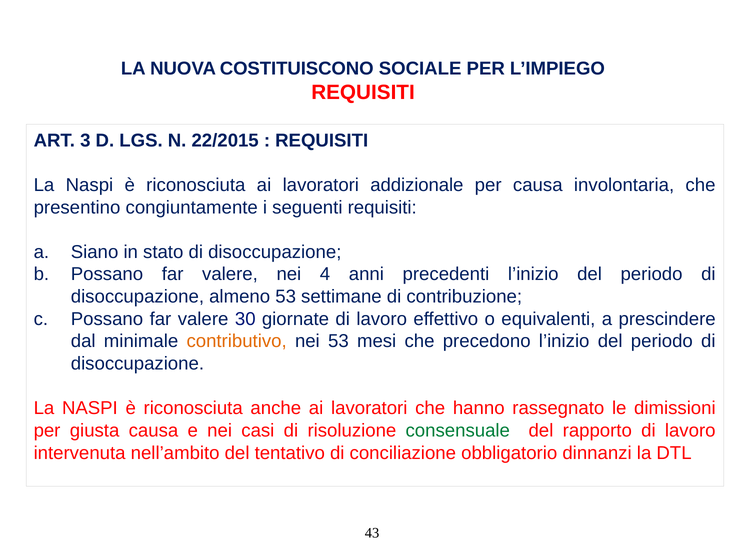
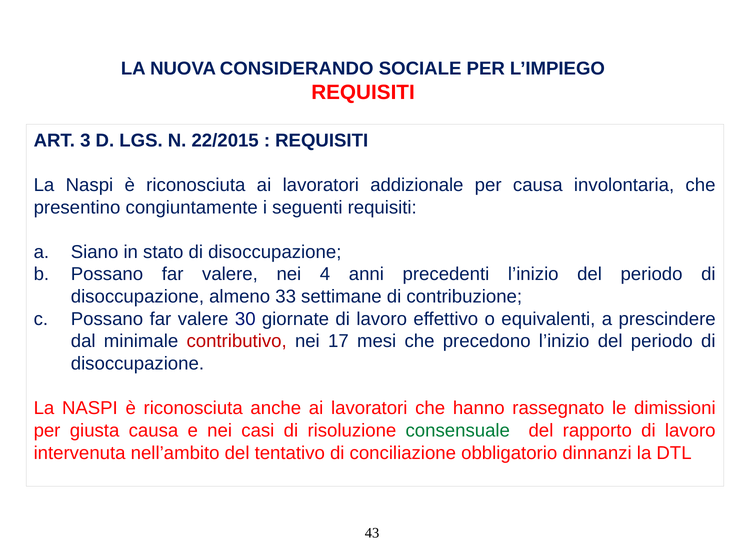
COSTITUISCONO: COSTITUISCONO -> CONSIDERANDO
almeno 53: 53 -> 33
contributivo colour: orange -> red
nei 53: 53 -> 17
